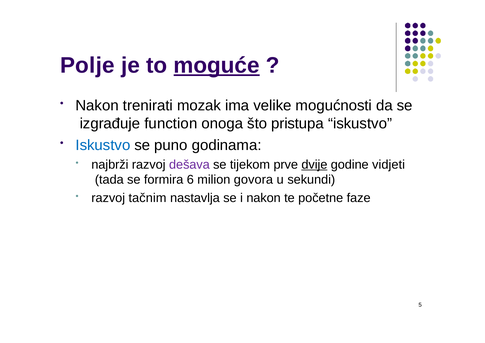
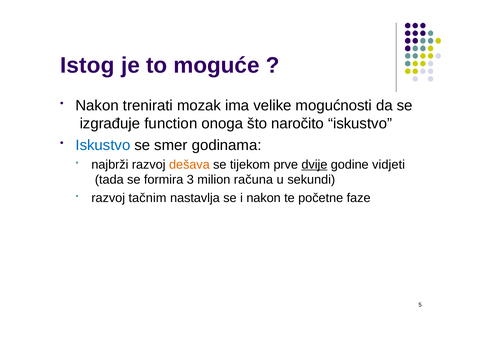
Polje: Polje -> Istog
moguće underline: present -> none
pristupa: pristupa -> naročito
puno: puno -> smer
dešava colour: purple -> orange
6: 6 -> 3
govora: govora -> računa
